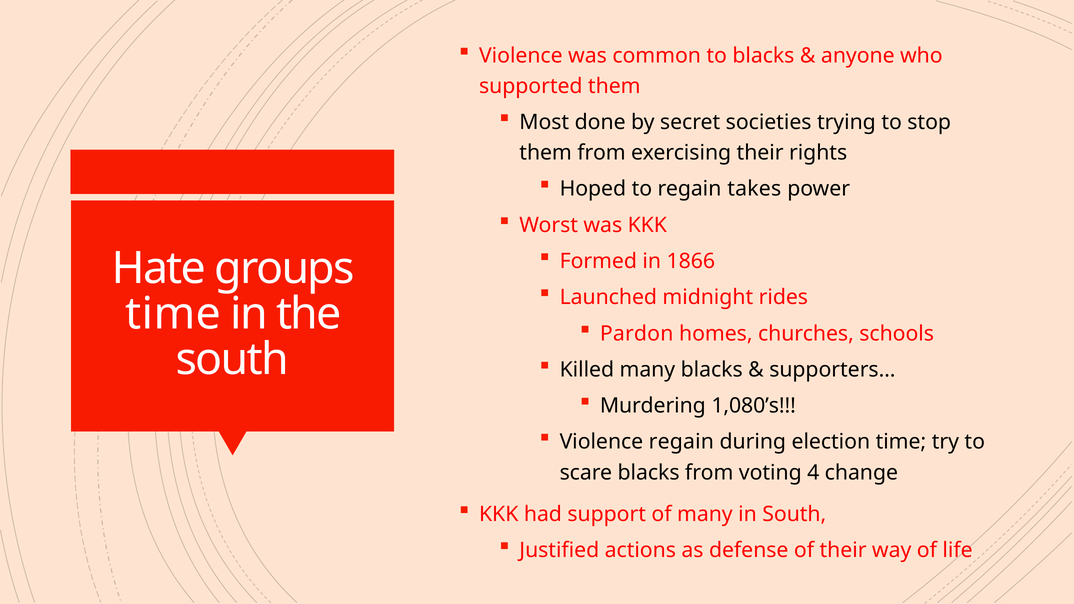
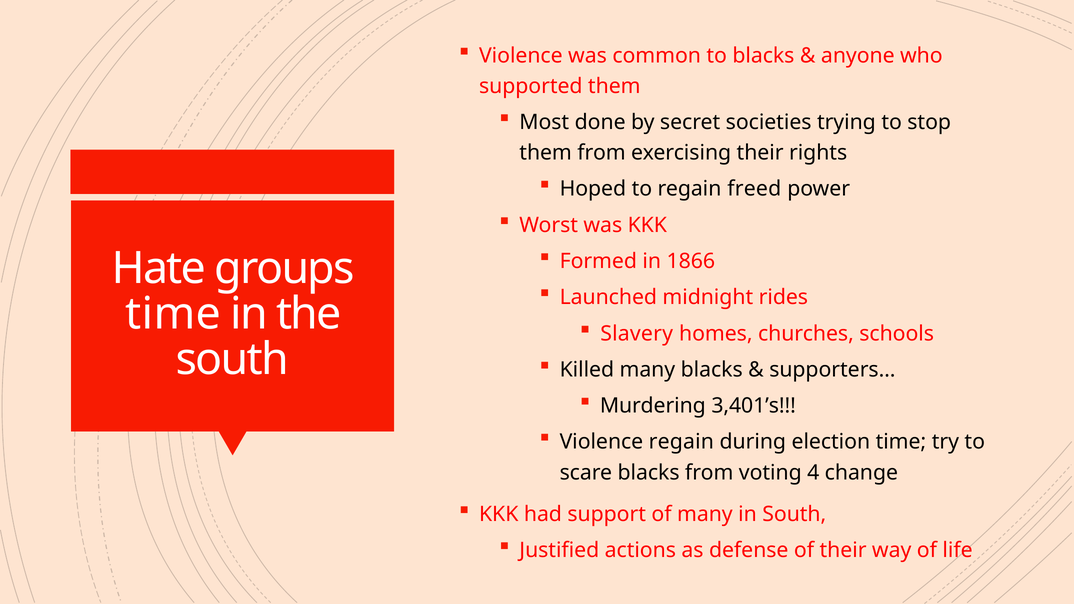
takes: takes -> freed
Pardon: Pardon -> Slavery
1,080’s: 1,080’s -> 3,401’s
